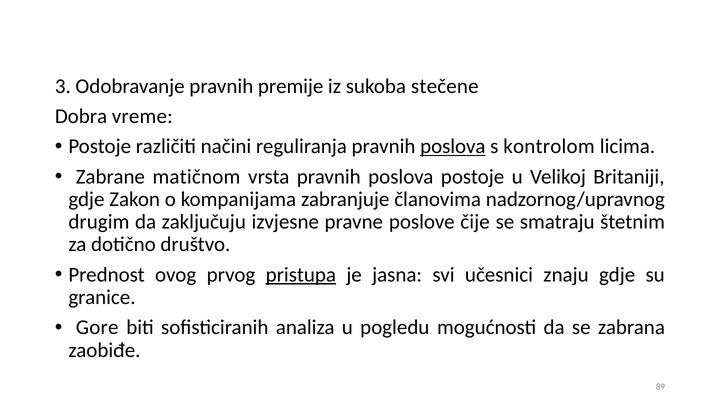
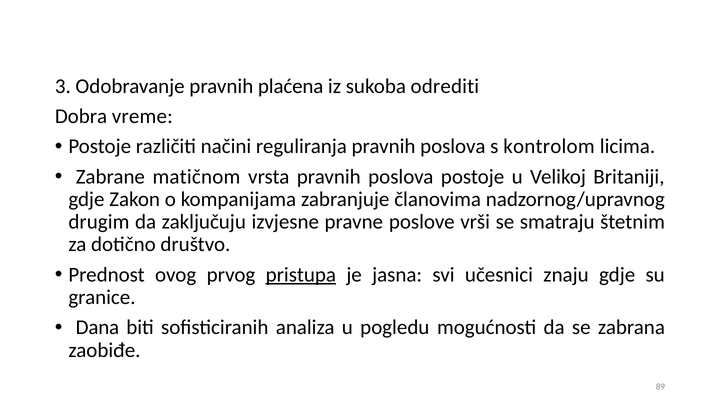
premije: premije -> plaćena
stečene: stečene -> odrediti
poslova at (453, 146) underline: present -> none
čije: čije -> vrši
Gore: Gore -> Dana
